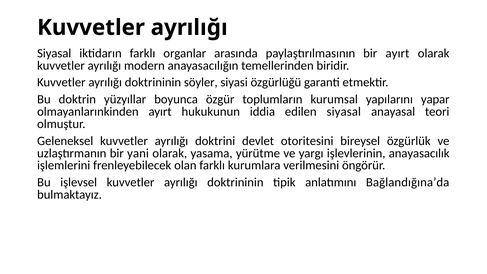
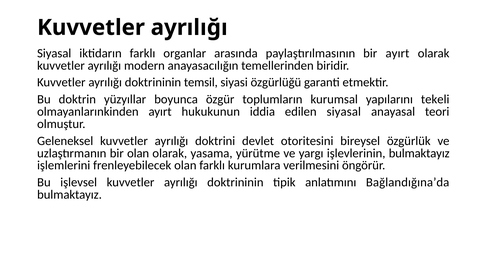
söyler: söyler -> temsil
yapar: yapar -> tekeli
bir yani: yani -> olan
işlevlerinin anayasacılık: anayasacılık -> bulmaktayız
